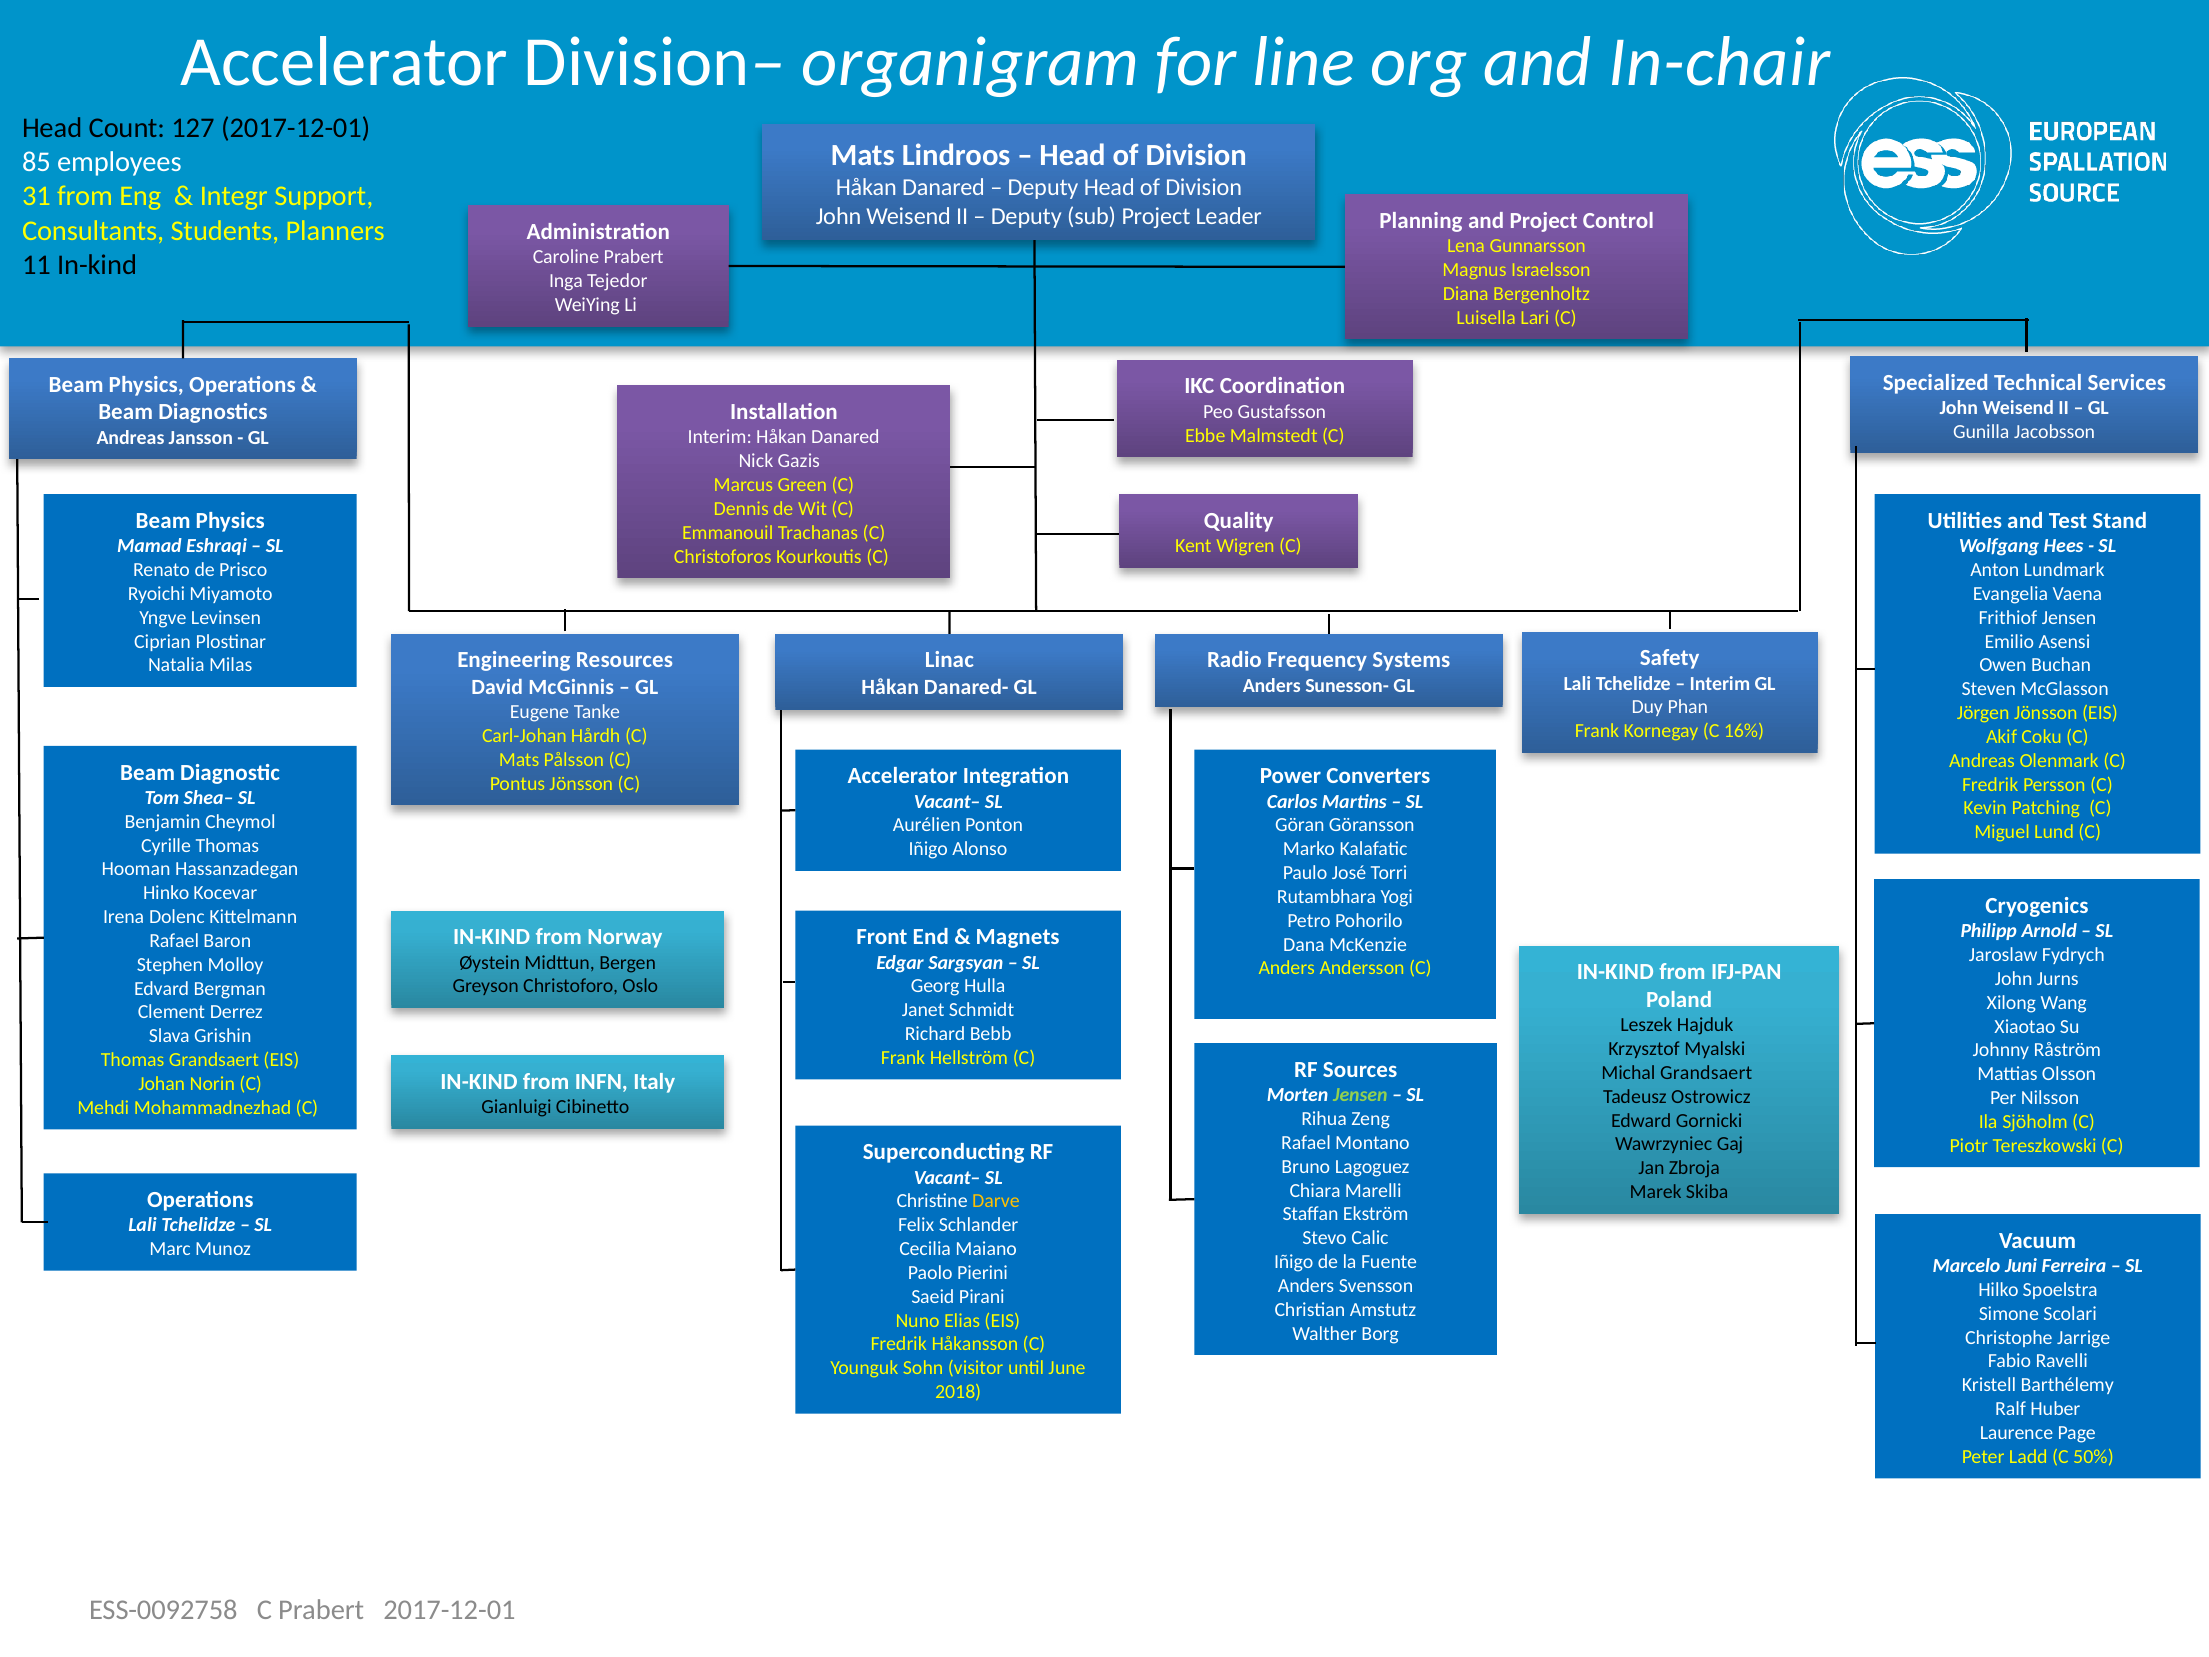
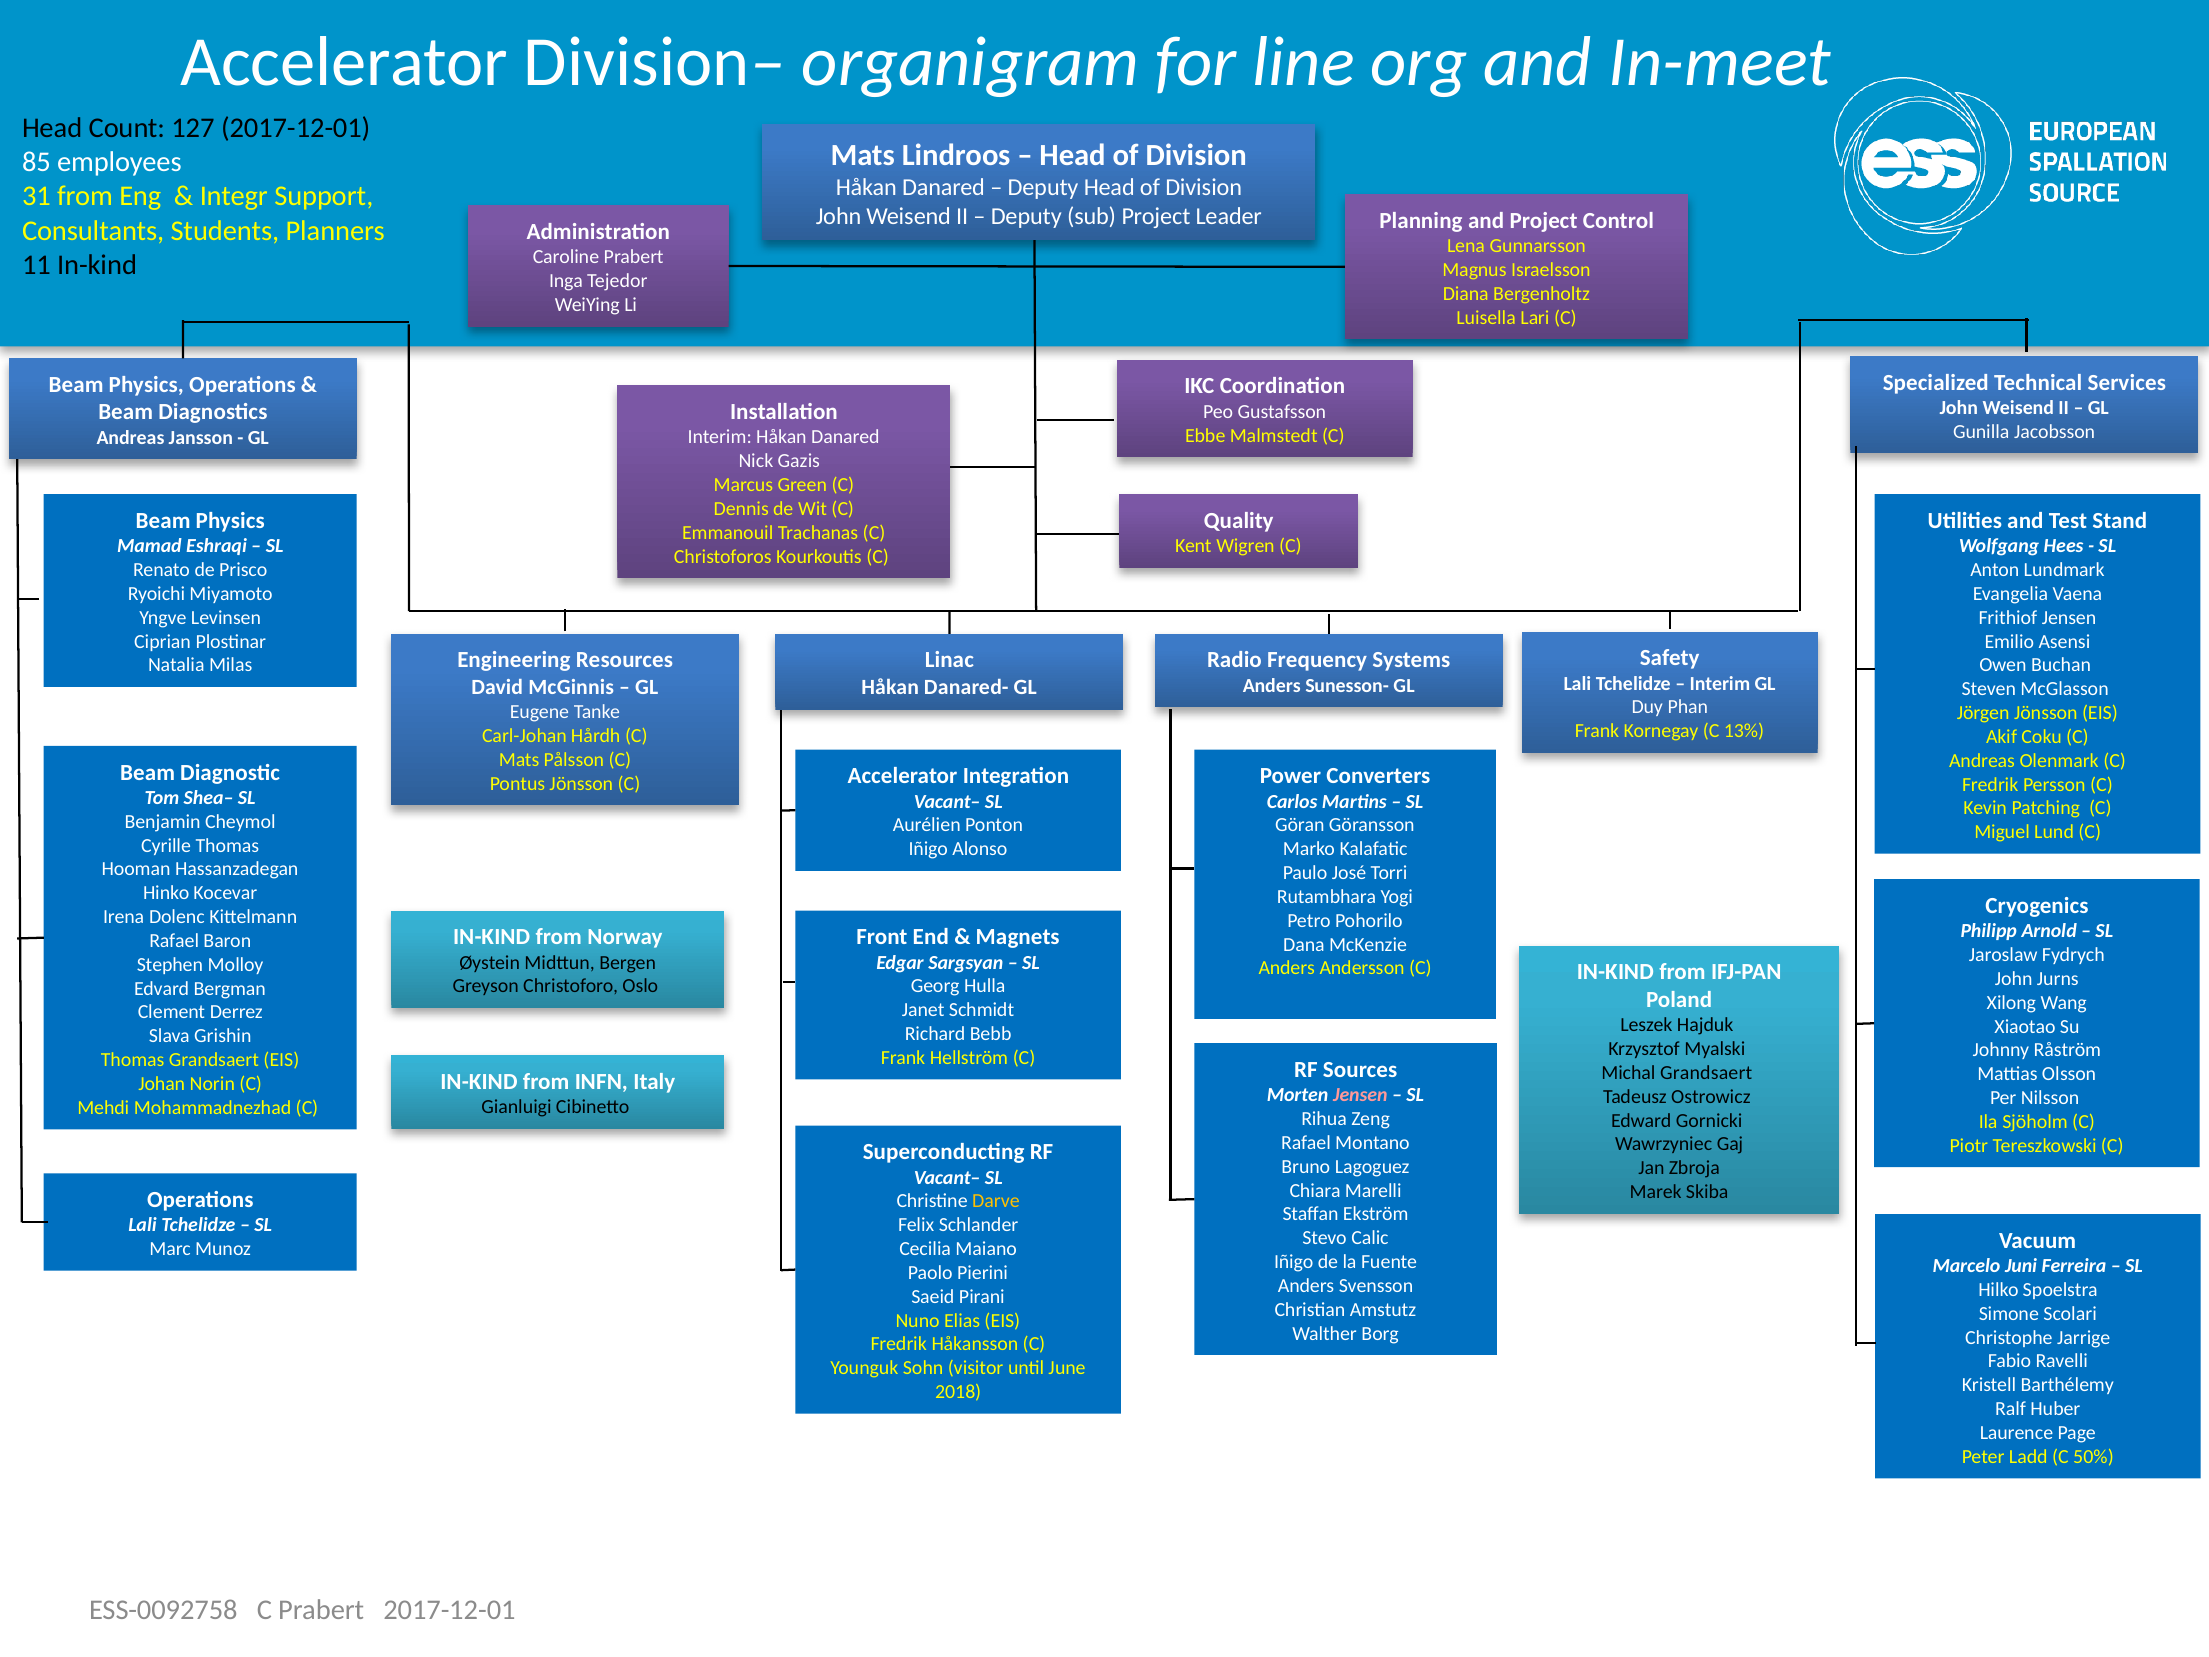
In-chair: In-chair -> In-meet
16%: 16% -> 13%
Jensen at (1360, 1095) colour: light green -> pink
